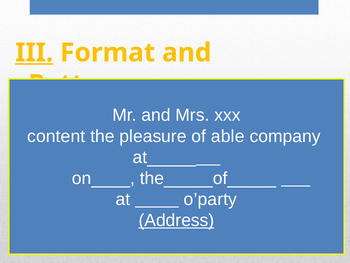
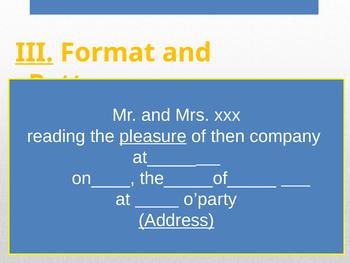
content: content -> reading
pleasure underline: none -> present
able: able -> then
